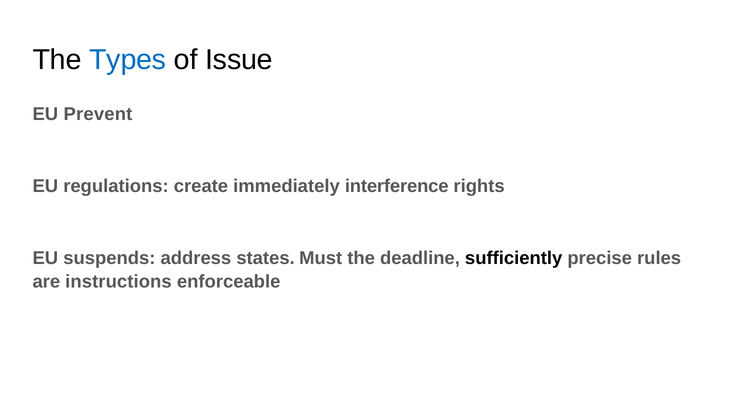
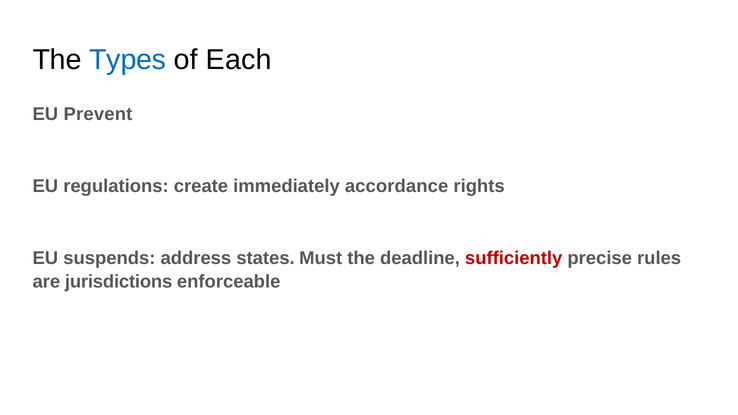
Issue: Issue -> Each
interference: interference -> accordance
sufficiently colour: black -> red
instructions: instructions -> jurisdictions
